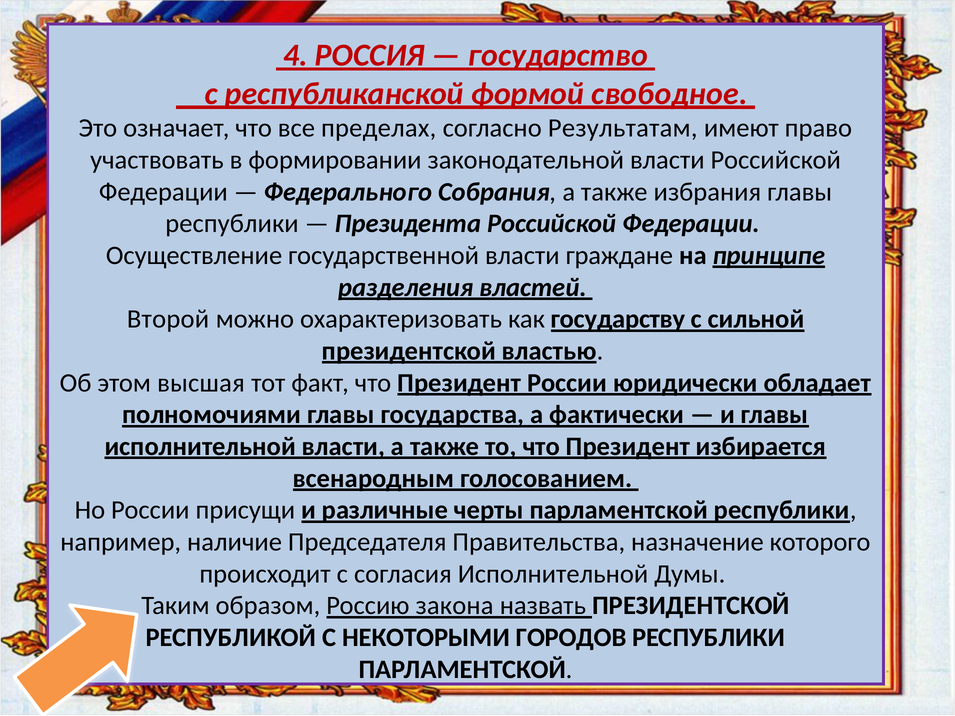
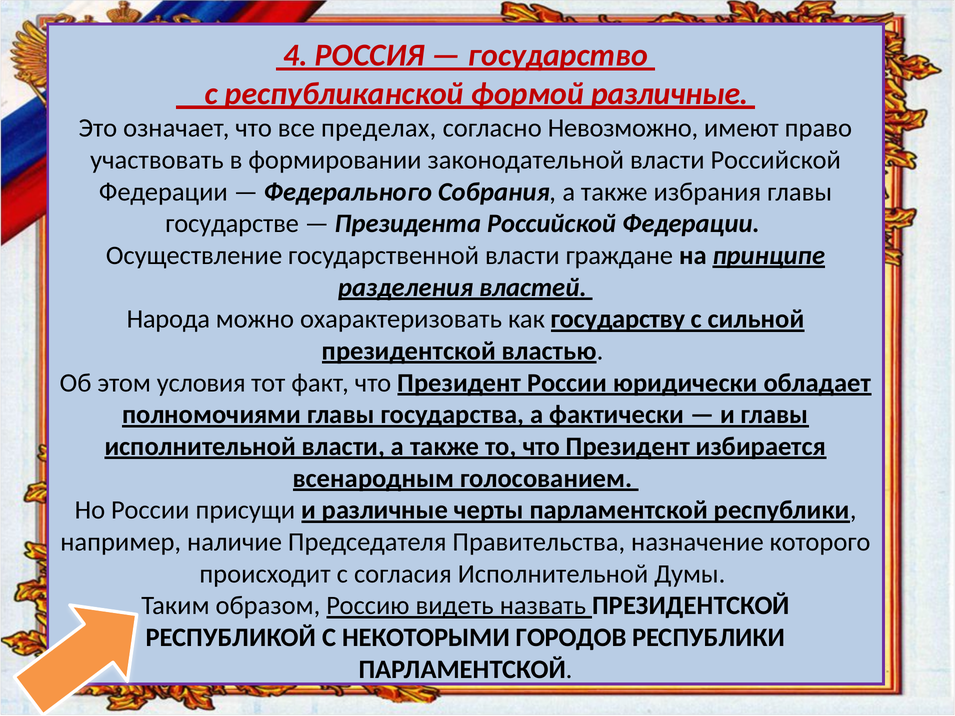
формой свободное: свободное -> различные
Результатам: Результатам -> Невозможно
республики at (232, 224): республики -> государстве
Второй: Второй -> Народа
высшая: высшая -> условия
закона: закона -> видеть
